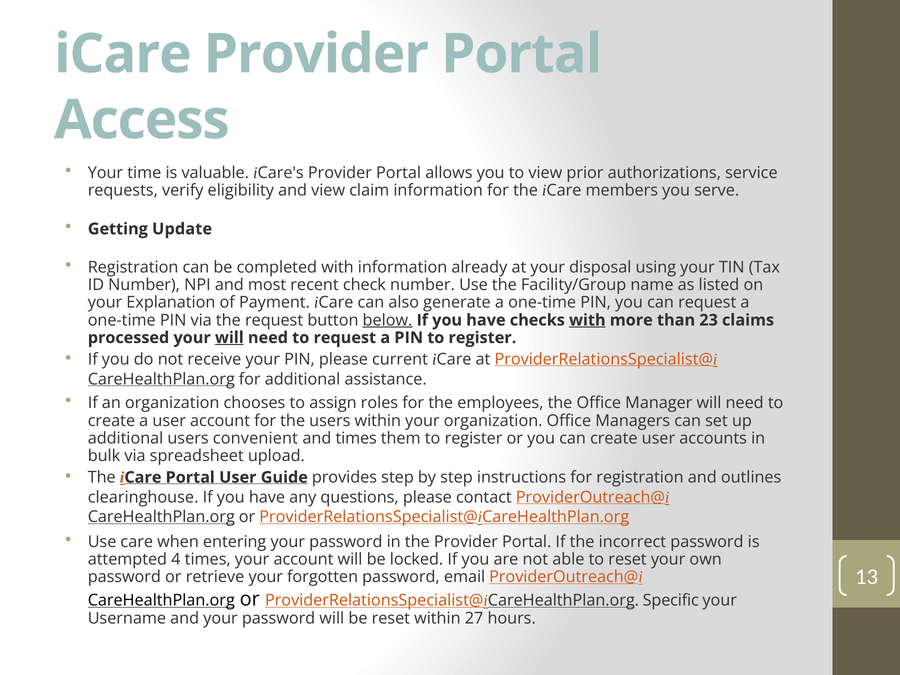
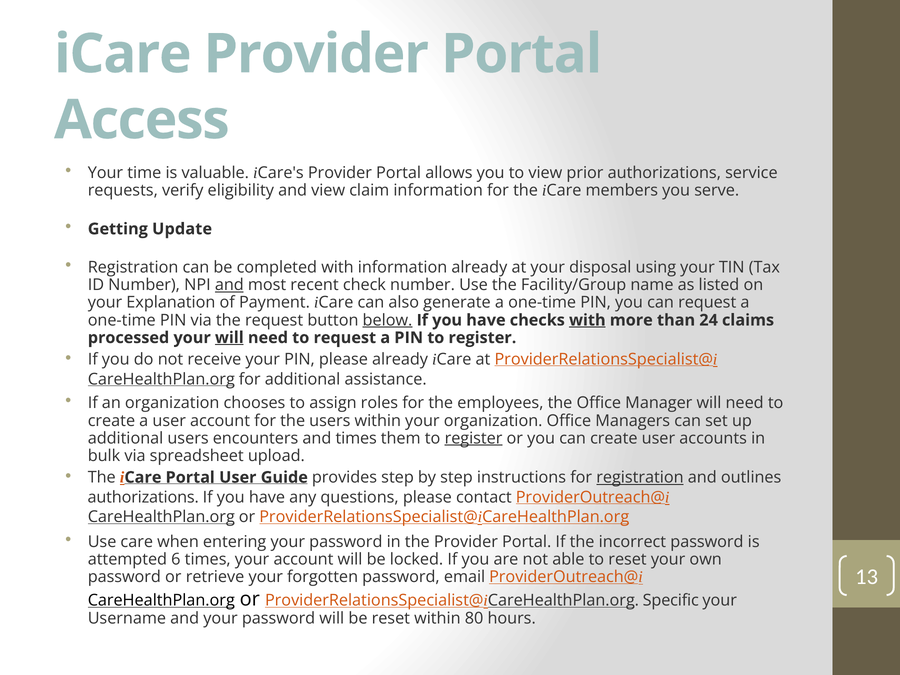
and at (229, 285) underline: none -> present
23: 23 -> 24
please current: current -> already
convenient: convenient -> encounters
register at (474, 438) underline: none -> present
registration at (640, 477) underline: none -> present
clearinghouse at (143, 497): clearinghouse -> authorizations
4: 4 -> 6
27: 27 -> 80
